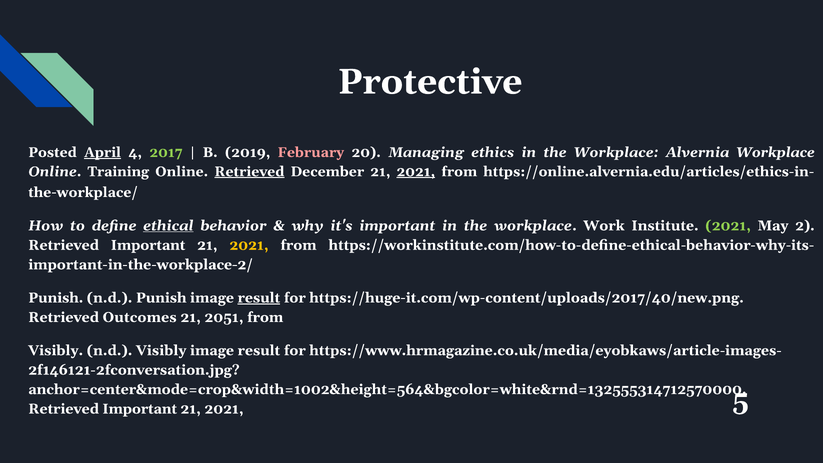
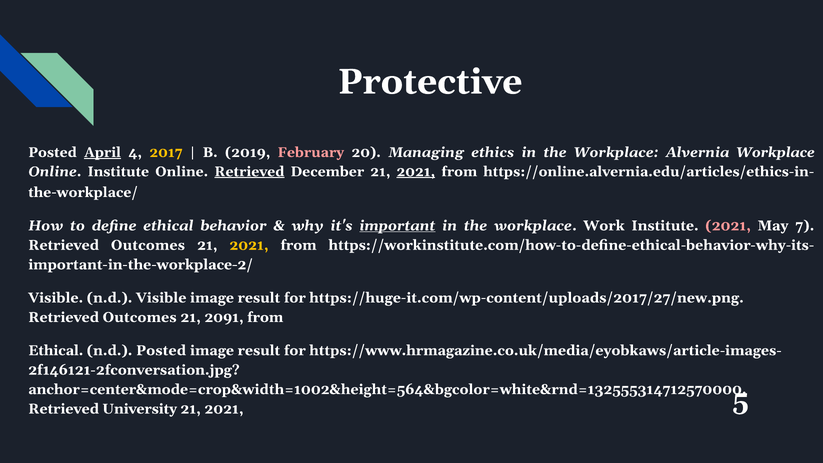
2017 colour: light green -> yellow
Online Training: Training -> Institute
ethical at (168, 226) underline: present -> none
important at (397, 226) underline: none -> present
2021 at (728, 226) colour: light green -> pink
2: 2 -> 7
Important at (148, 245): Important -> Outcomes
Punish at (56, 298): Punish -> Visible
n.d Punish: Punish -> Visible
result at (259, 298) underline: present -> none
https://huge-it.com/wp-content/uploads/2017/40/new.png: https://huge-it.com/wp-content/uploads/2017/40/new.png -> https://huge-it.com/wp-content/uploads/2017/27/new.png
2051: 2051 -> 2091
Visibly at (56, 350): Visibly -> Ethical
n.d Visibly: Visibly -> Posted
Important at (140, 409): Important -> University
